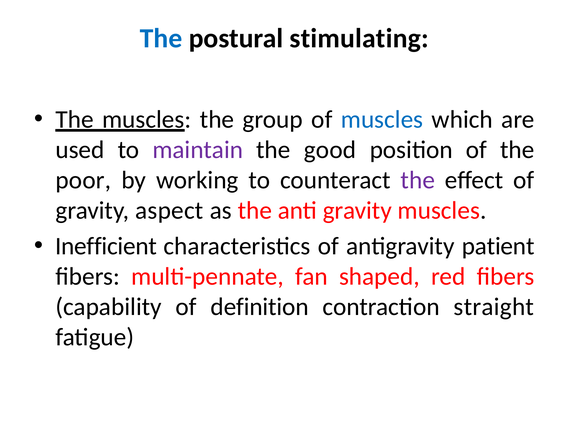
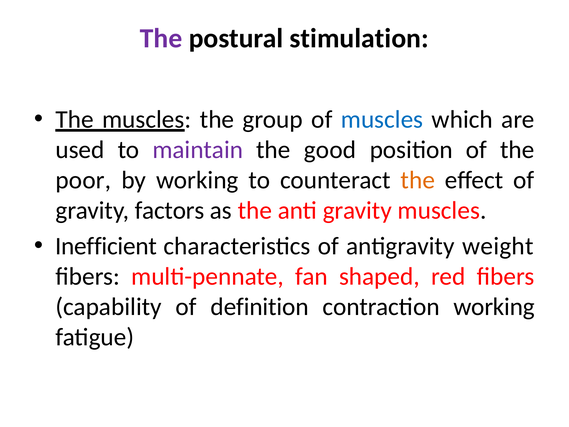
The at (161, 38) colour: blue -> purple
stimulating: stimulating -> stimulation
the at (418, 180) colour: purple -> orange
aspect: aspect -> factors
patient: patient -> weight
contraction straight: straight -> working
